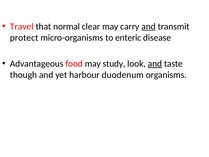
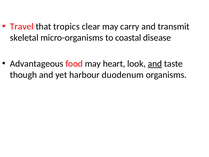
normal: normal -> tropics
and at (149, 26) underline: present -> none
protect: protect -> skeletal
enteric: enteric -> coastal
study: study -> heart
